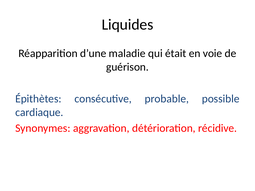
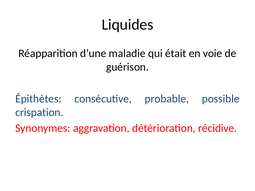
cardiaque: cardiaque -> crispation
